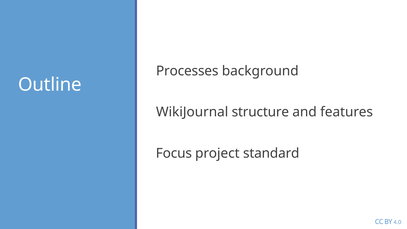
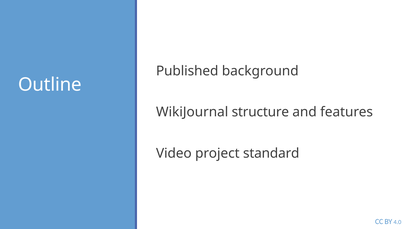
Processes: Processes -> Published
Focus: Focus -> Video
